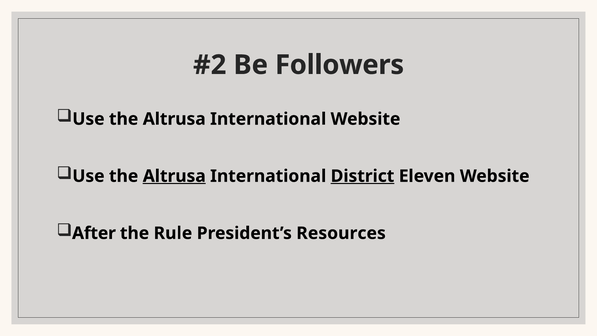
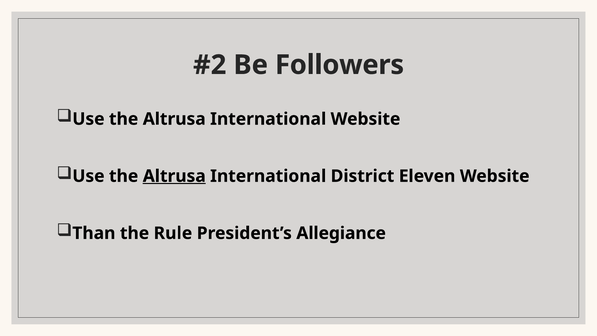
District underline: present -> none
After: After -> Than
Resources: Resources -> Allegiance
